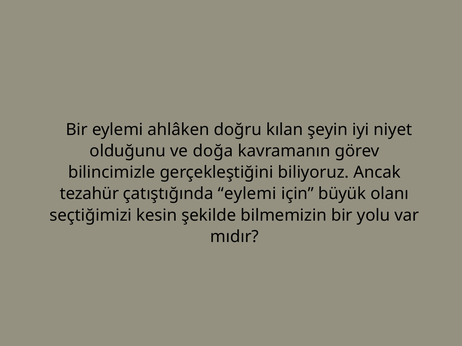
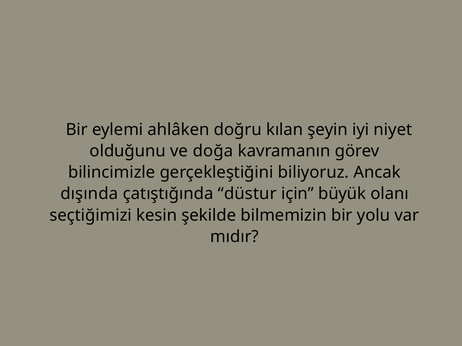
tezahür: tezahür -> dışında
çatıştığında eylemi: eylemi -> düstur
